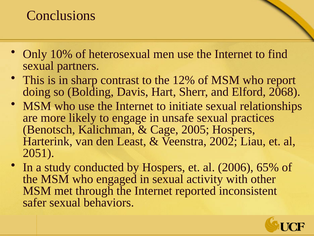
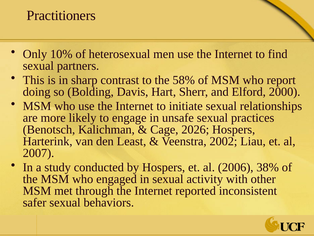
Conclusions: Conclusions -> Practitioners
12%: 12% -> 58%
2068: 2068 -> 2000
2005: 2005 -> 2026
2051: 2051 -> 2007
65%: 65% -> 38%
